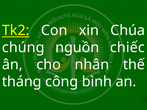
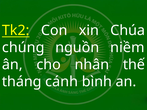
chiếc: chiếc -> niềm
công: công -> cánh
